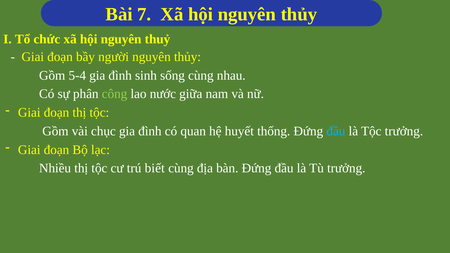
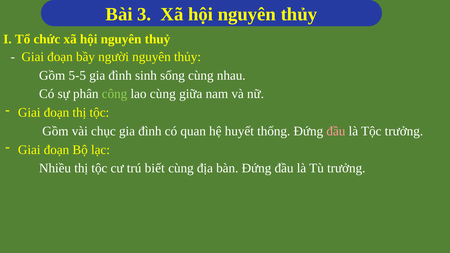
7: 7 -> 3
5-4: 5-4 -> 5-5
lao nước: nước -> cùng
đầu at (336, 131) colour: light blue -> pink
